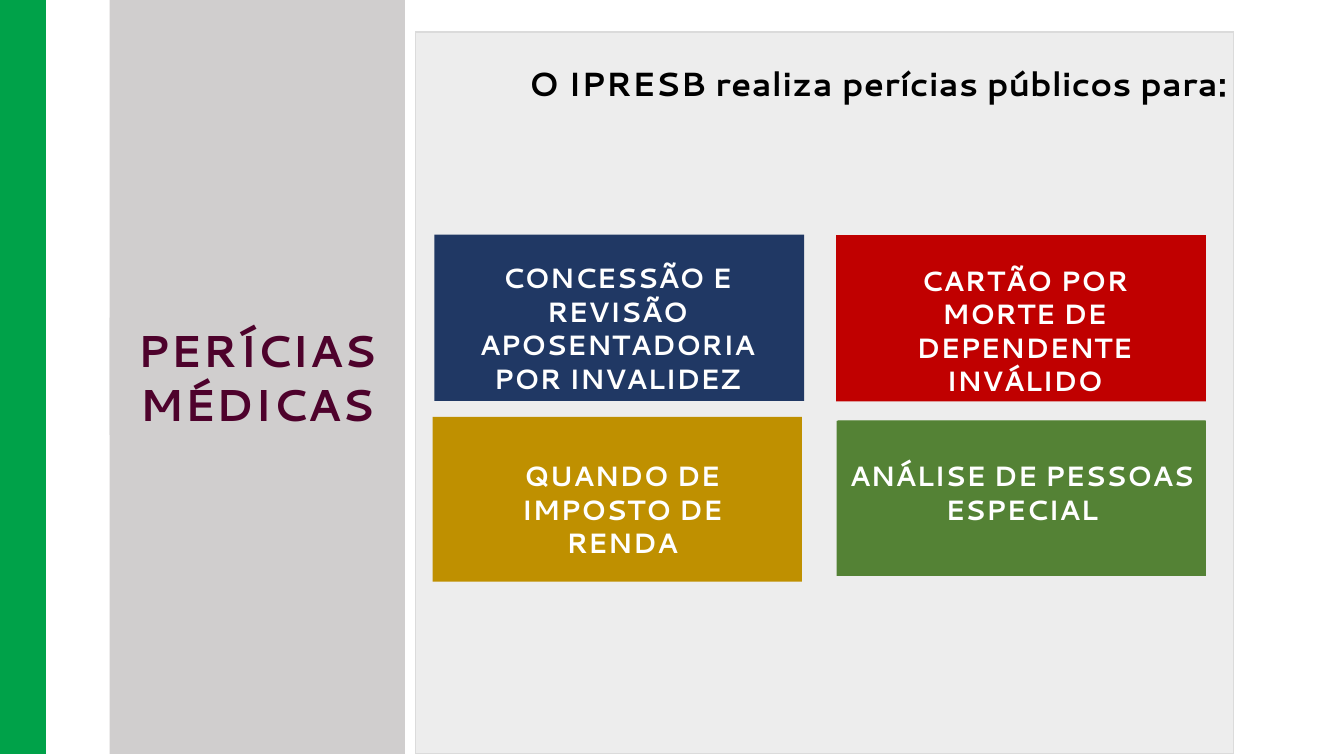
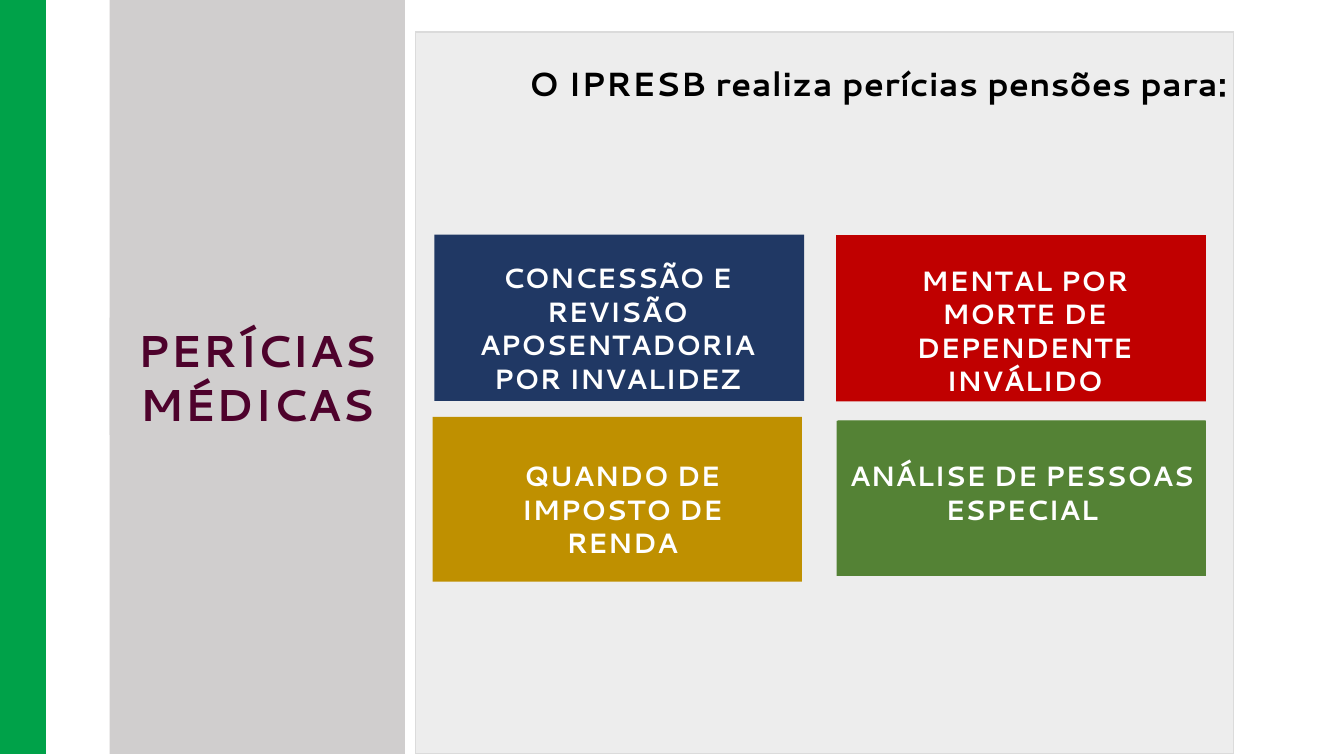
públicos: públicos -> pensões
CARTÃO: CARTÃO -> MENTAL
